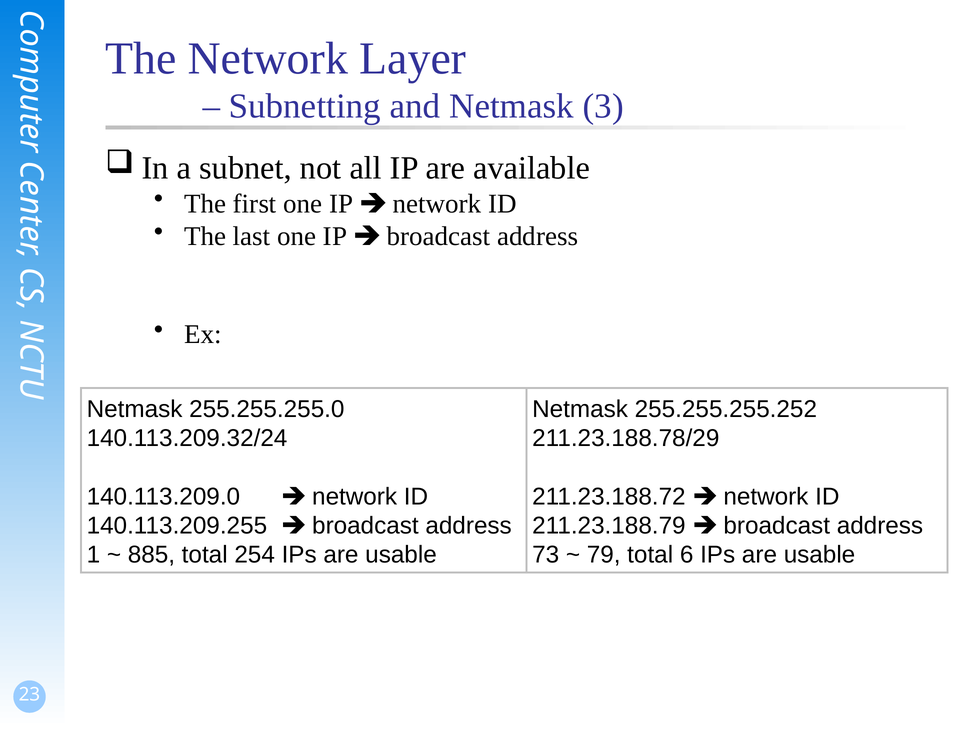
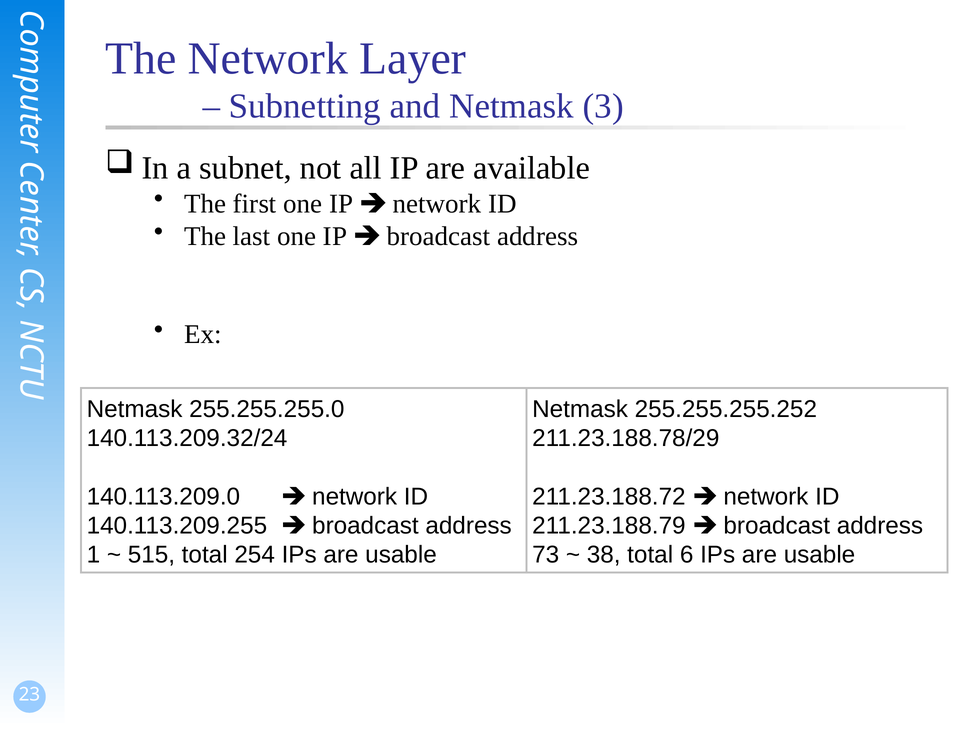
885: 885 -> 515
79: 79 -> 38
